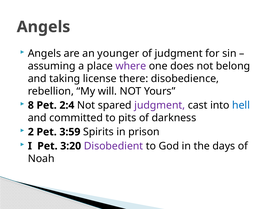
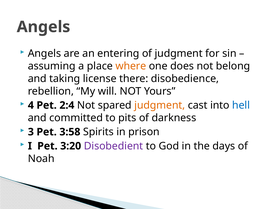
younger: younger -> entering
where colour: purple -> orange
8: 8 -> 4
judgment at (160, 105) colour: purple -> orange
2: 2 -> 3
3:59: 3:59 -> 3:58
